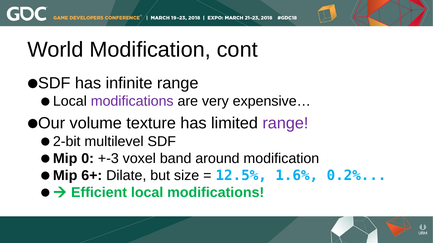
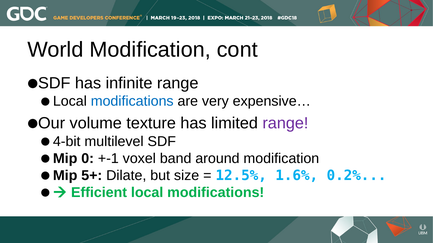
modifications at (132, 101) colour: purple -> blue
2-bit: 2-bit -> 4-bit
+-3: +-3 -> +-1
6+: 6+ -> 5+
